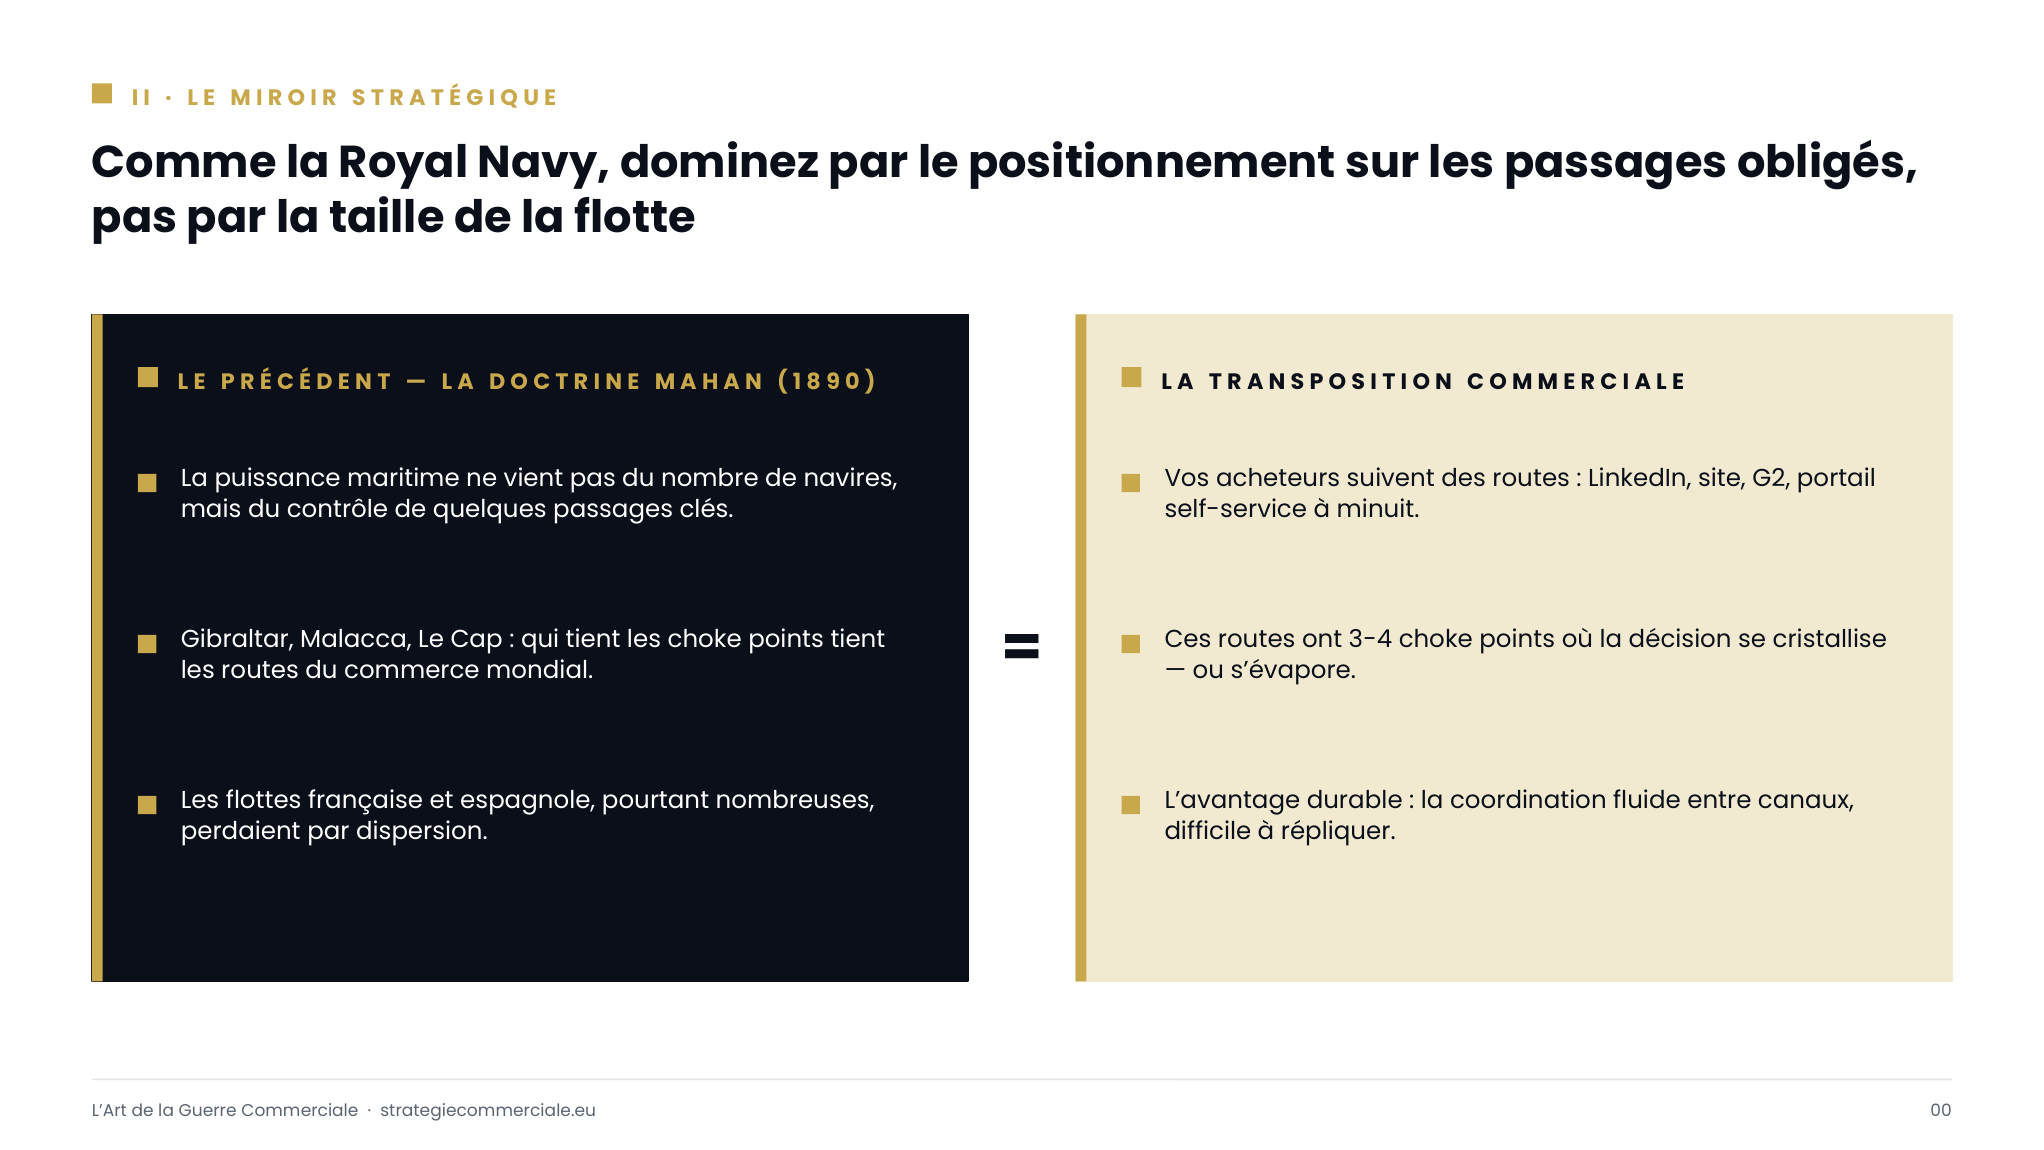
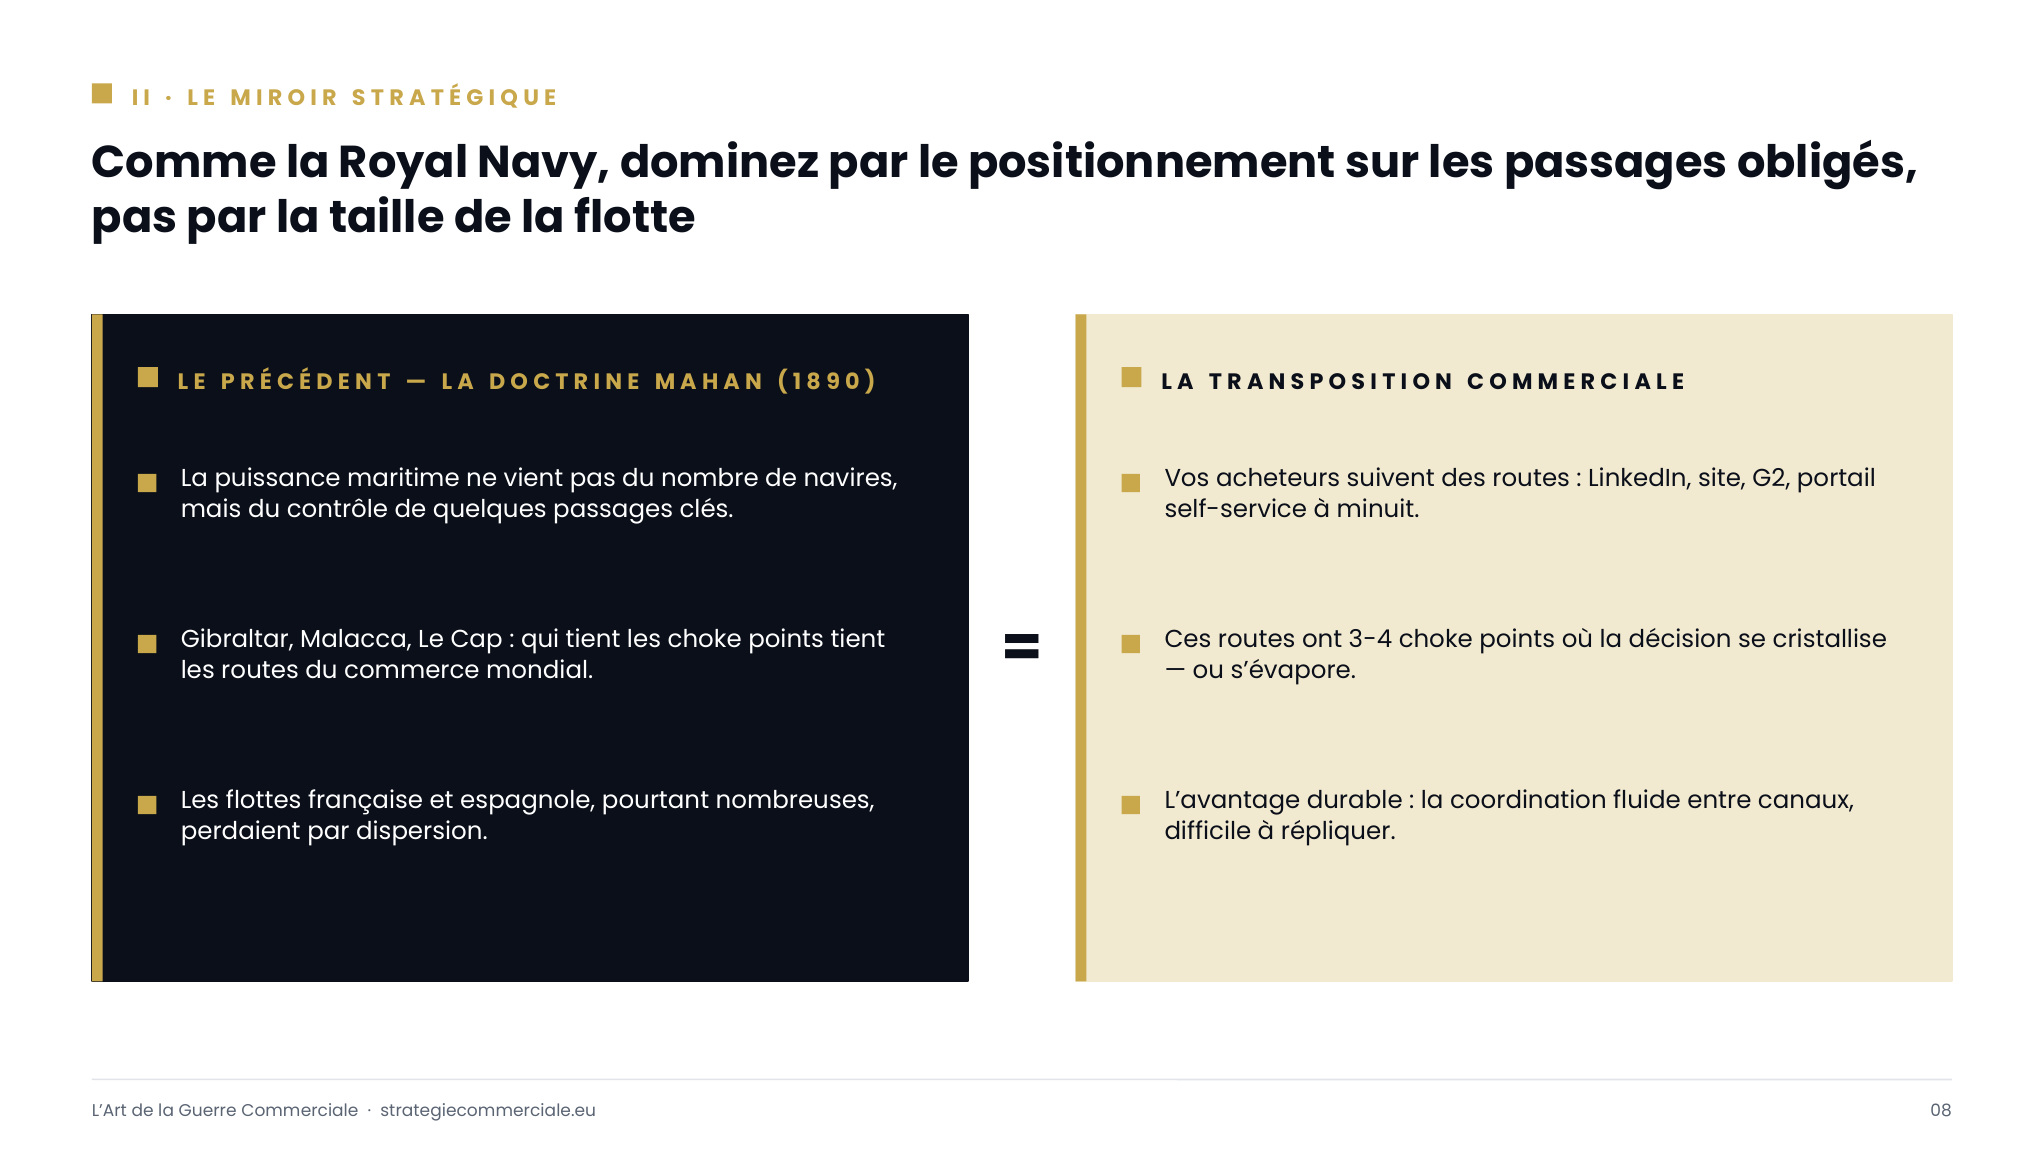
00: 00 -> 08
